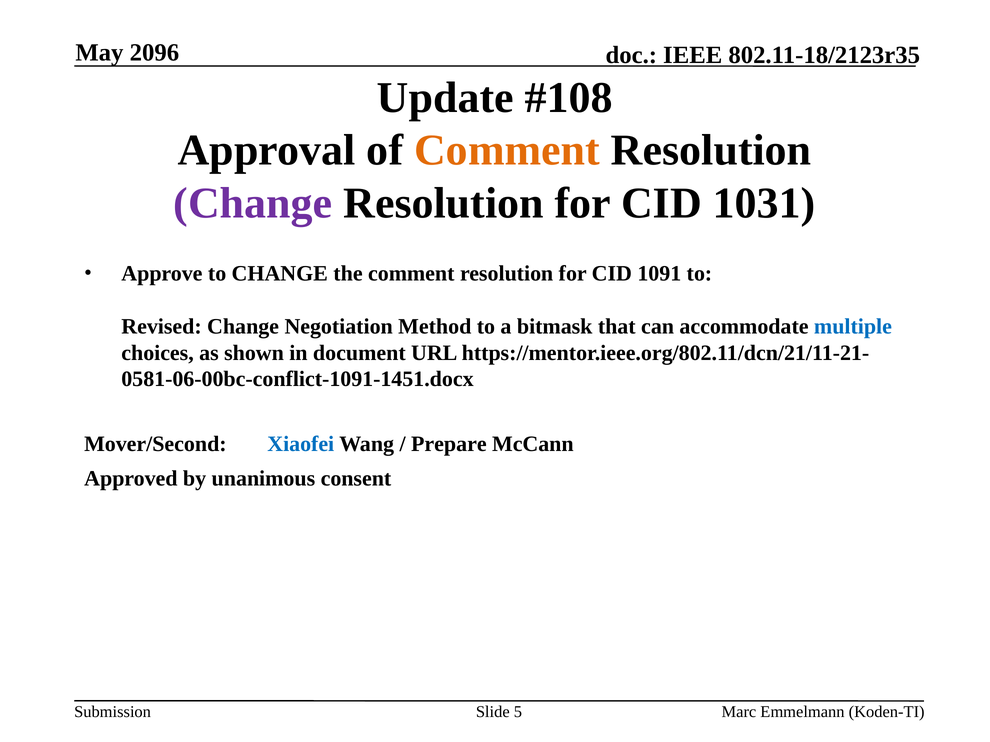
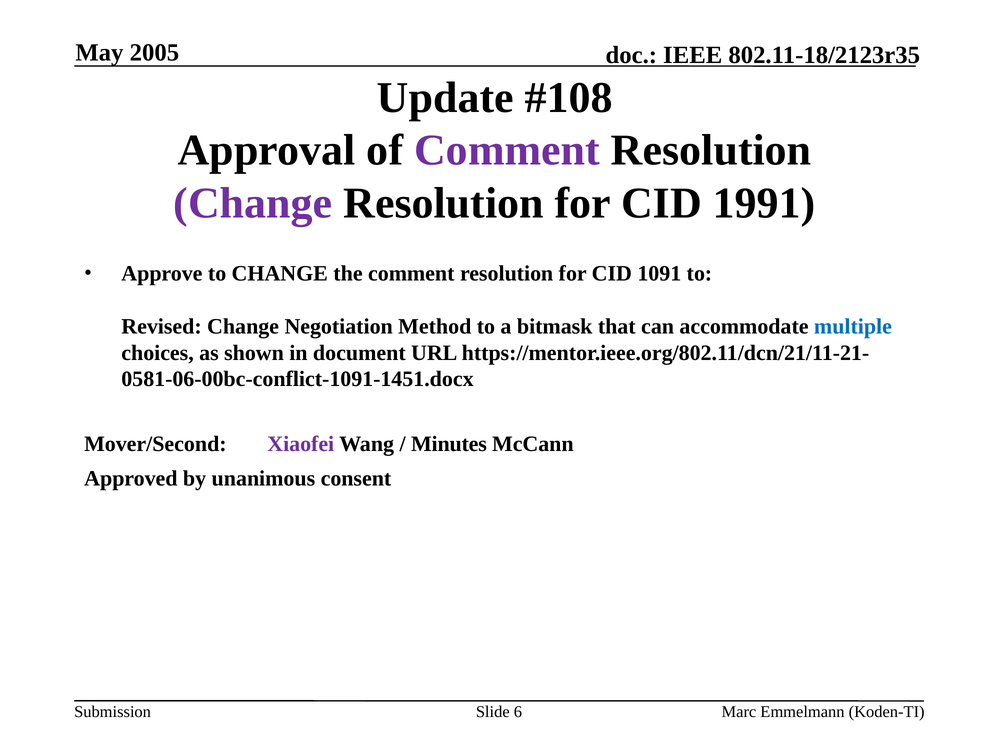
2096: 2096 -> 2005
Comment at (507, 150) colour: orange -> purple
1031: 1031 -> 1991
Xiaofei colour: blue -> purple
Prepare: Prepare -> Minutes
5: 5 -> 6
